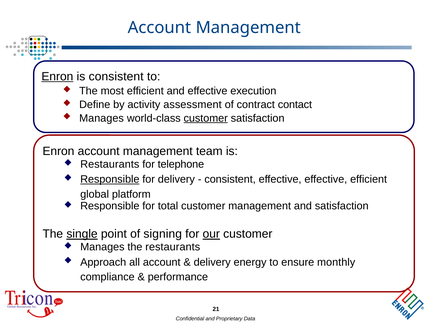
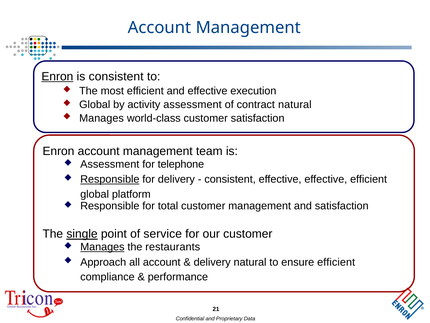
Define at (95, 104): Define -> Global
contract contact: contact -> natural
customer at (206, 118) underline: present -> none
Restaurants at (110, 164): Restaurants -> Assessment
signing: signing -> service
our underline: present -> none
Manages at (102, 247) underline: none -> present
delivery energy: energy -> natural
ensure monthly: monthly -> efficient
